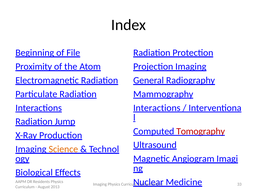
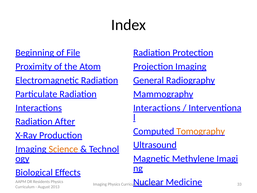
Jump: Jump -> After
Tomography colour: red -> orange
Angiogram: Angiogram -> Methylene
